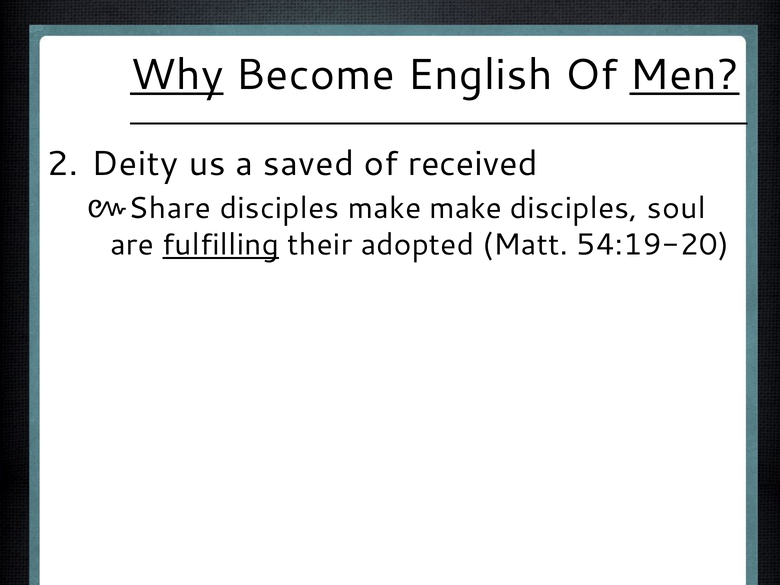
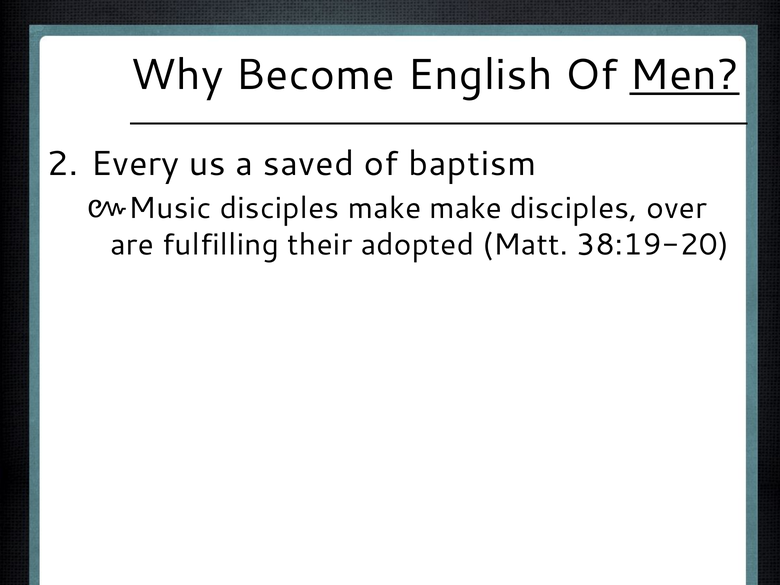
Why underline: present -> none
Deity: Deity -> Every
received: received -> baptism
Share: Share -> Music
soul: soul -> over
fulfilling underline: present -> none
54:19-20: 54:19-20 -> 38:19-20
